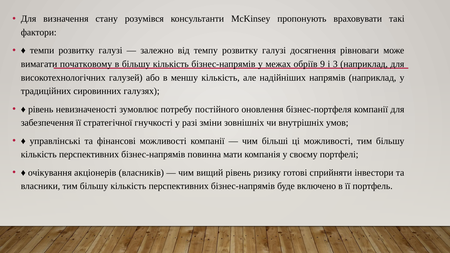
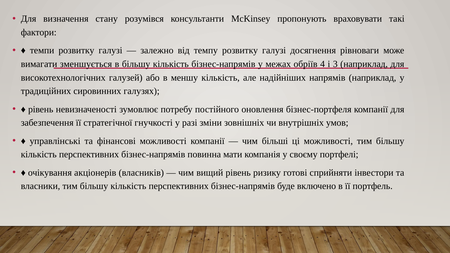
початковому: початковому -> зменшується
9: 9 -> 4
